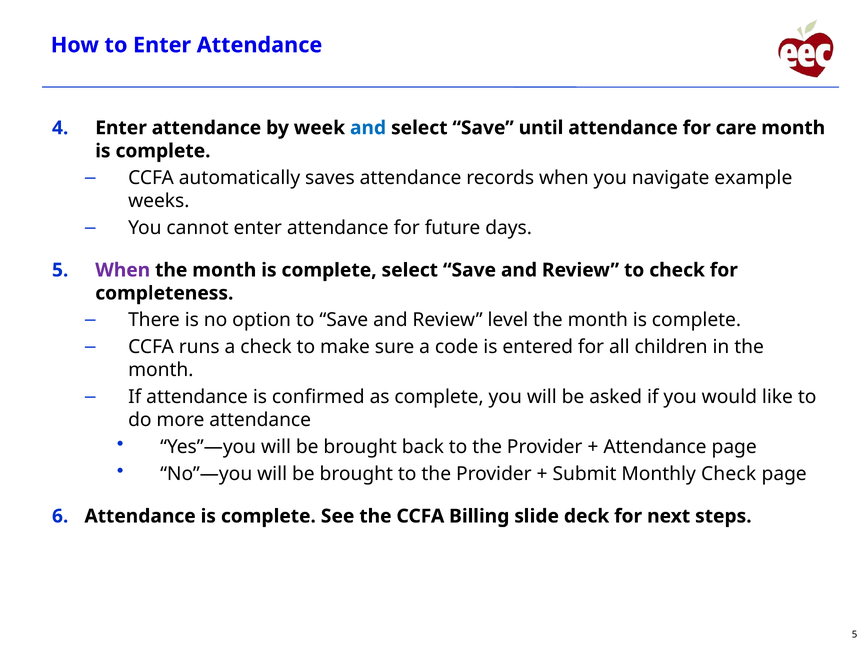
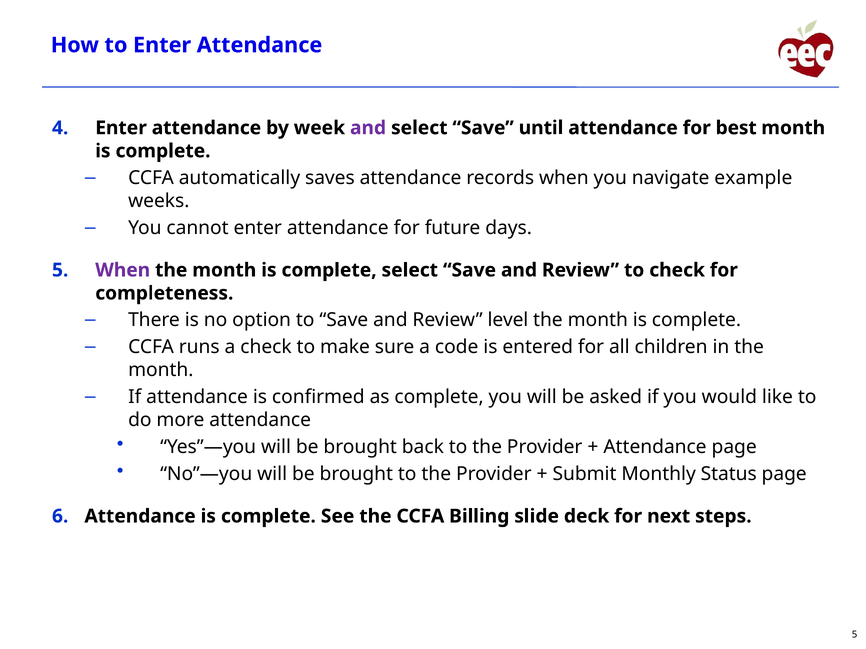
and at (368, 128) colour: blue -> purple
care: care -> best
Monthly Check: Check -> Status
